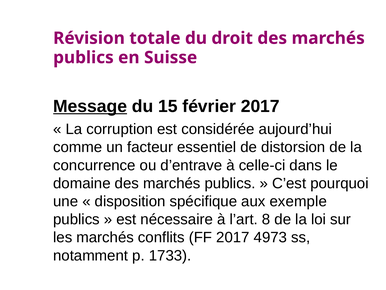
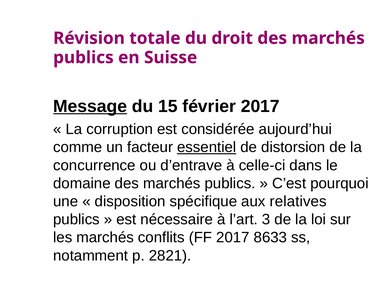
essentiel underline: none -> present
exemple: exemple -> relatives
8: 8 -> 3
4973: 4973 -> 8633
1733: 1733 -> 2821
